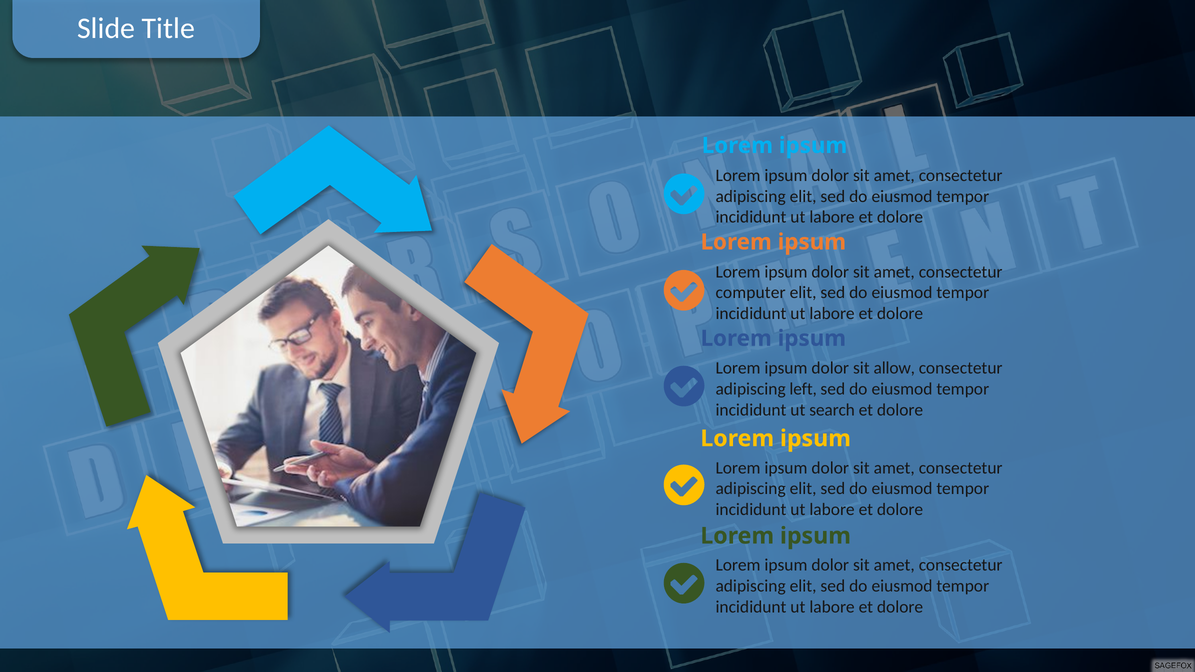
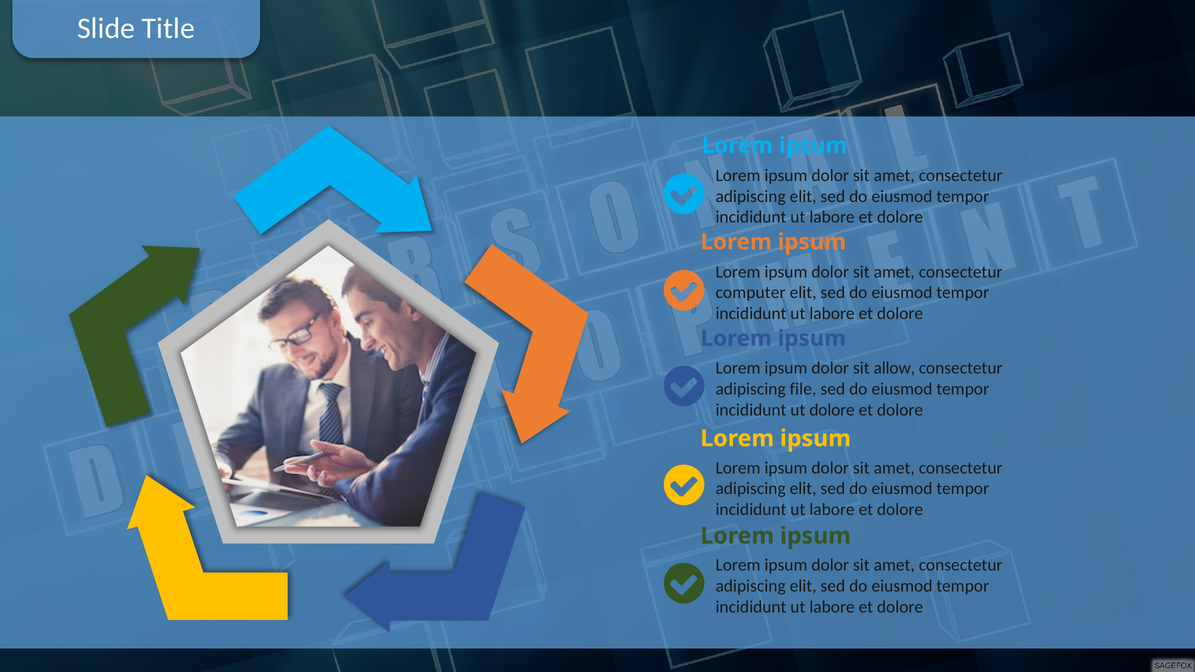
left: left -> file
ut search: search -> dolore
